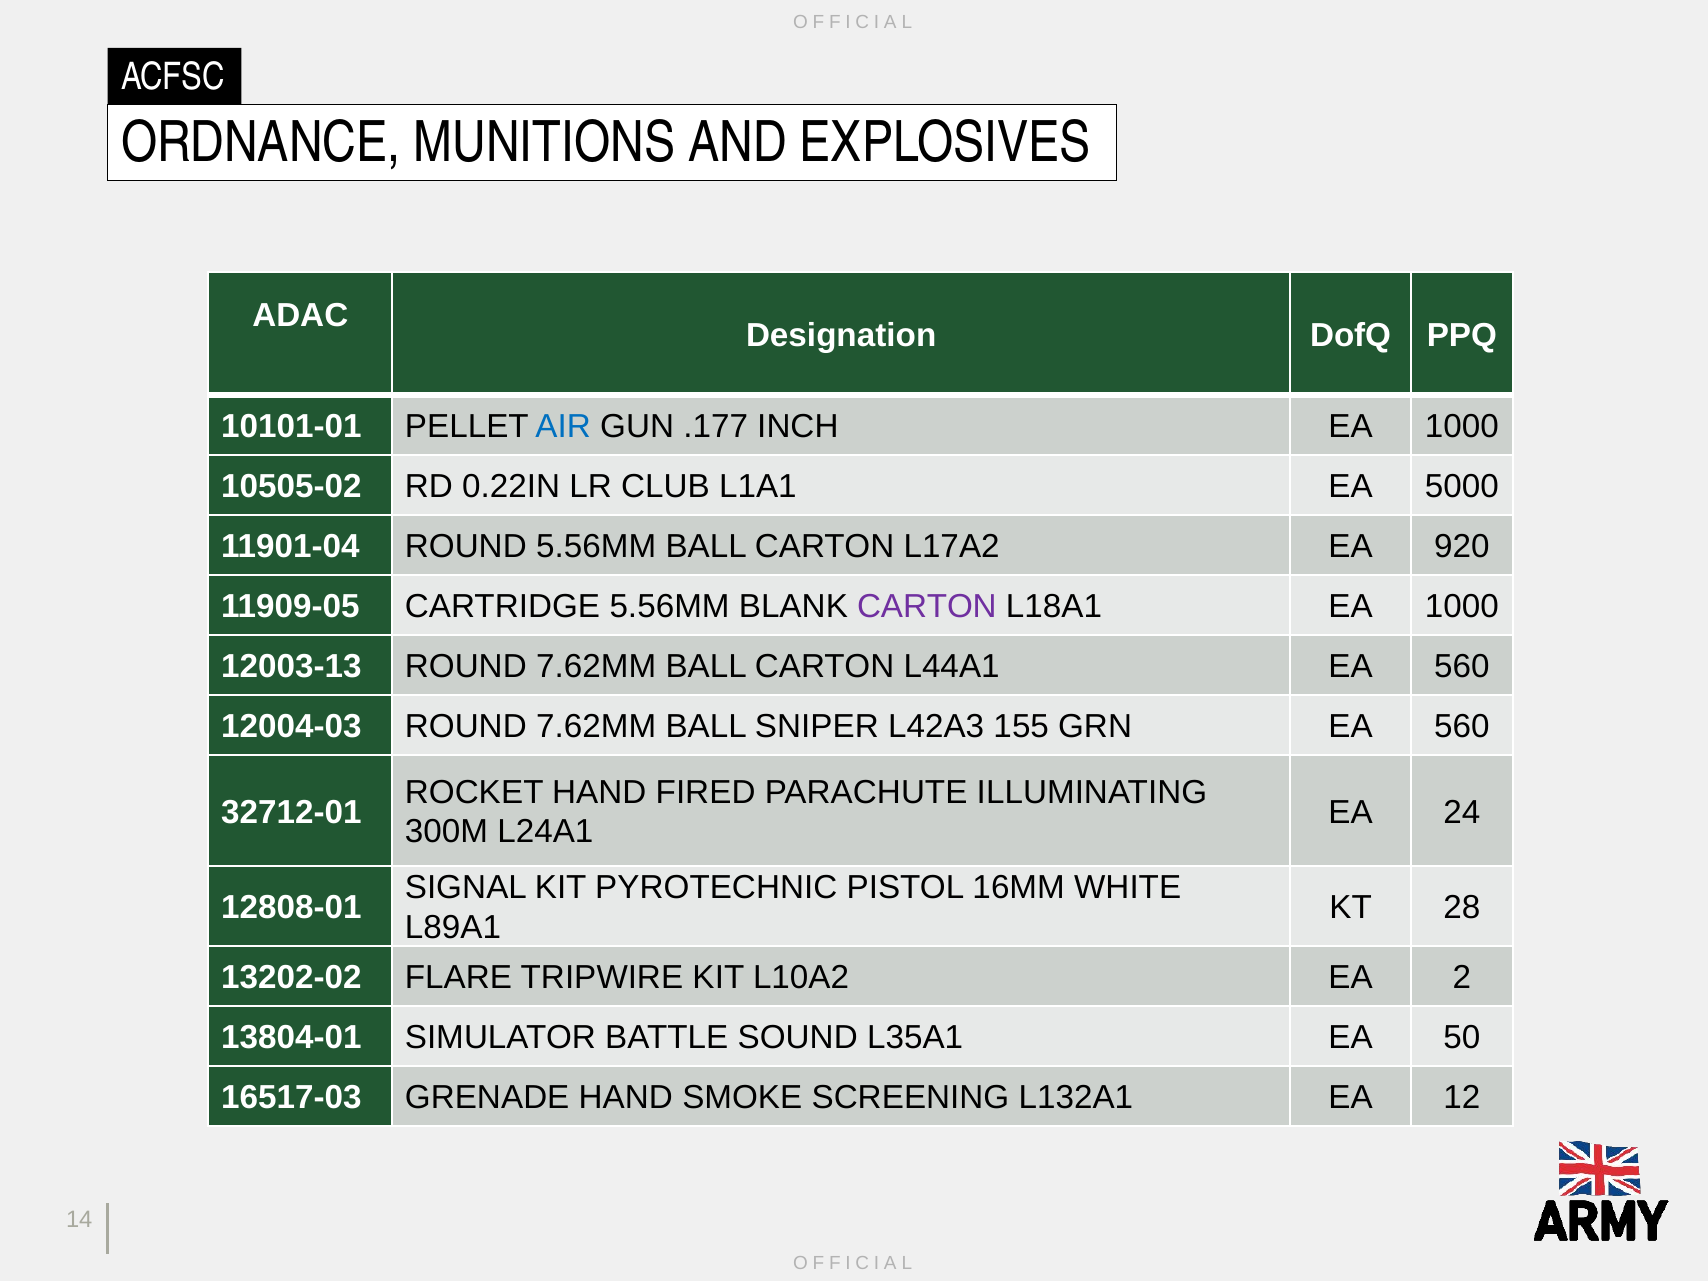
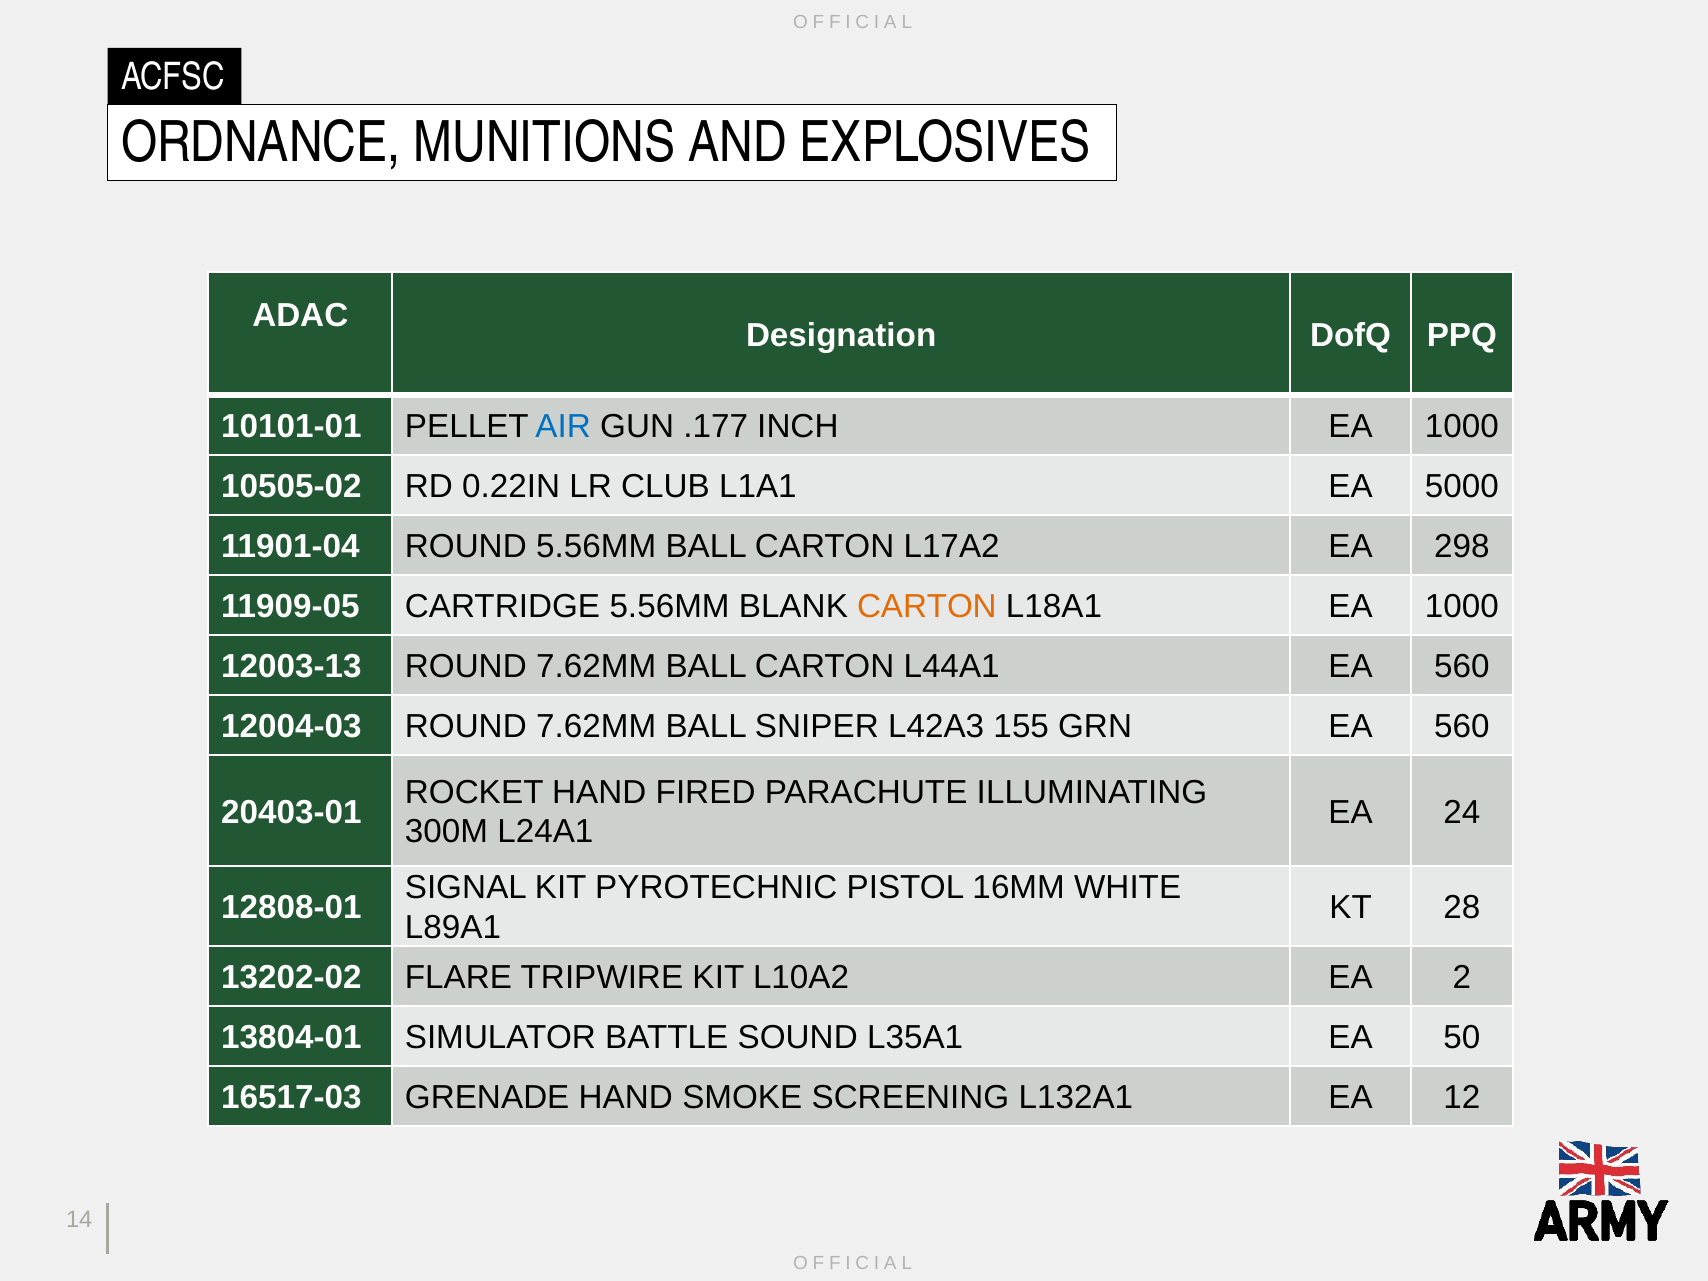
920: 920 -> 298
CARTON at (927, 606) colour: purple -> orange
32712-01: 32712-01 -> 20403-01
